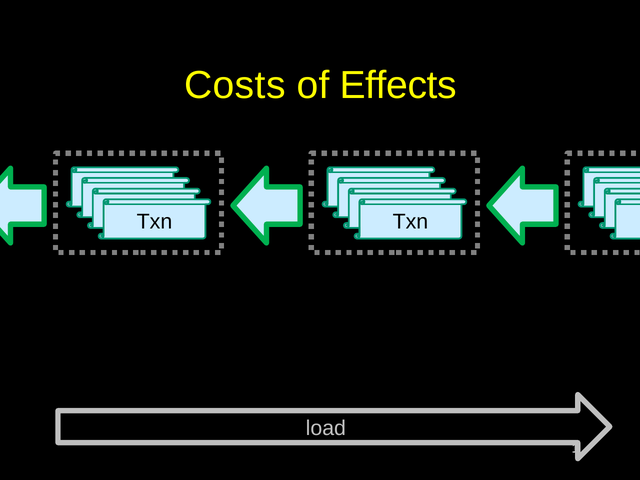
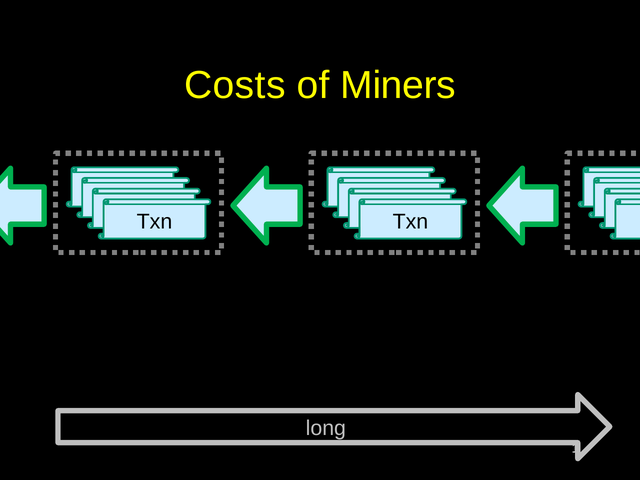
Effects: Effects -> Miners
load: load -> long
